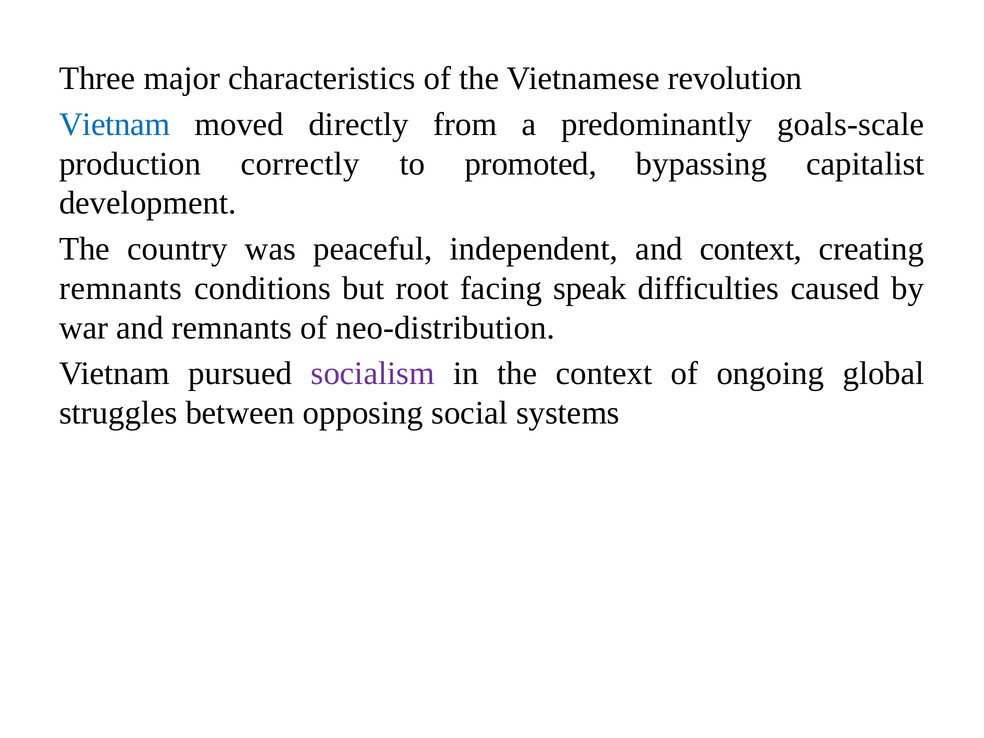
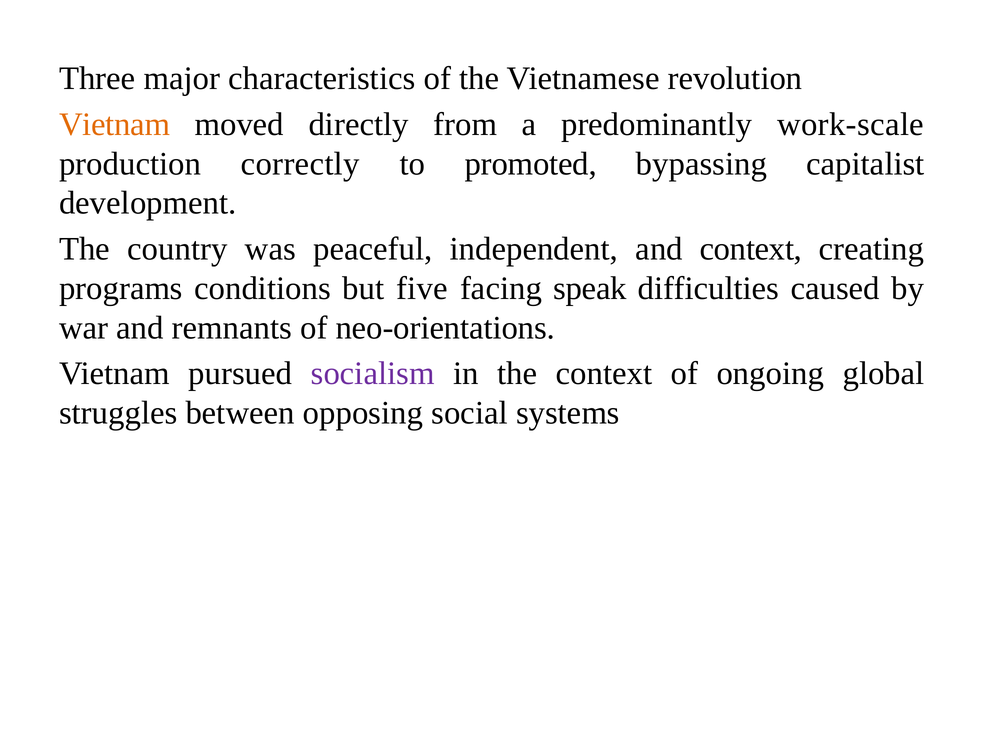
Vietnam at (115, 124) colour: blue -> orange
goals-scale: goals-scale -> work-scale
remnants at (121, 288): remnants -> programs
root: root -> five
neo-distribution: neo-distribution -> neo-orientations
